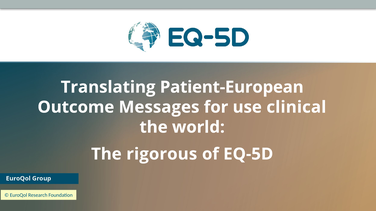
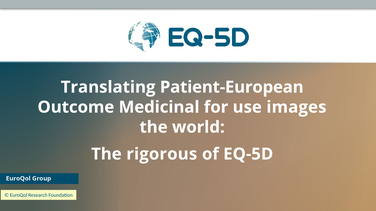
Messages: Messages -> Medicinal
clinical: clinical -> images
